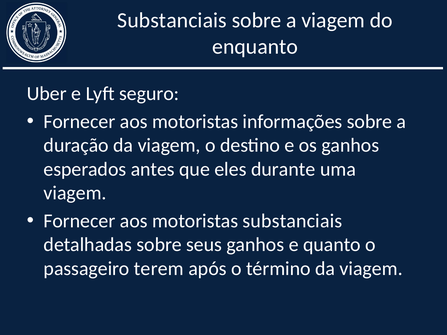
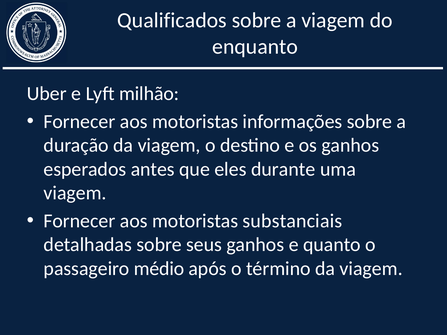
Substanciais at (172, 21): Substanciais -> Qualificados
seguro: seguro -> milhão
terem: terem -> médio
